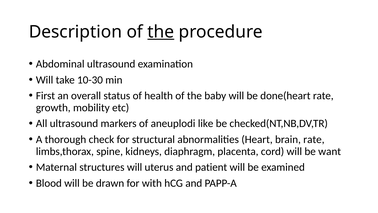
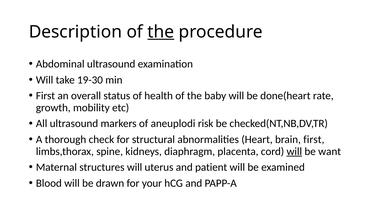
10-30: 10-30 -> 19-30
like: like -> risk
brain rate: rate -> first
will at (294, 151) underline: none -> present
with: with -> your
